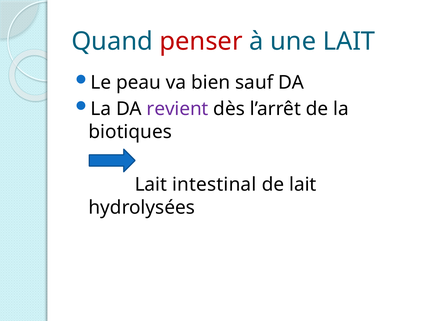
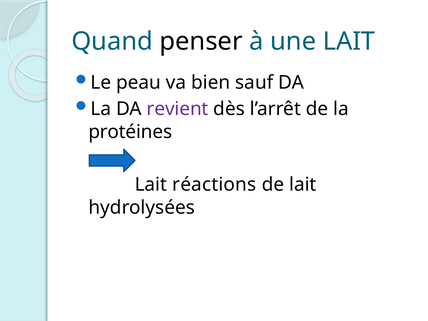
penser colour: red -> black
biotiques: biotiques -> protéines
intestinal: intestinal -> réactions
